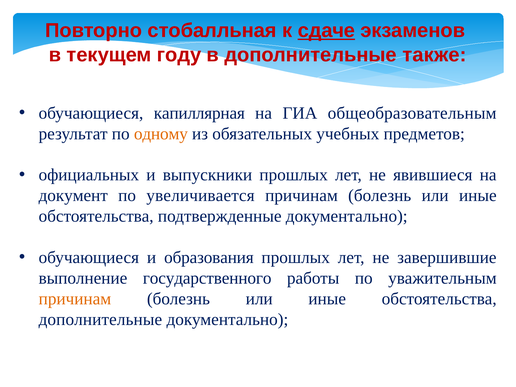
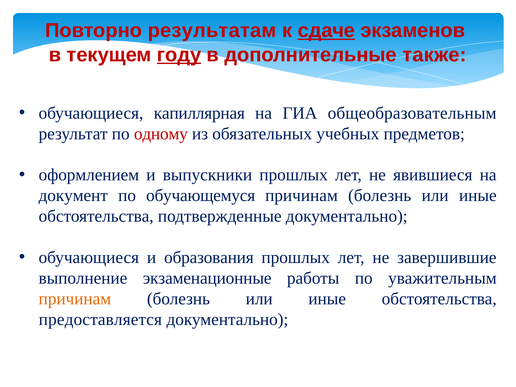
стобалльная: стобалльная -> результатам
году underline: none -> present
одному colour: orange -> red
официальных: официальных -> оформлением
увеличивается: увеличивается -> обучающемуся
государственного: государственного -> экзаменационные
дополнительные at (100, 319): дополнительные -> предоставляется
